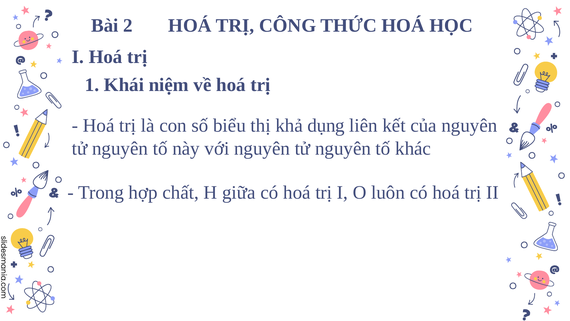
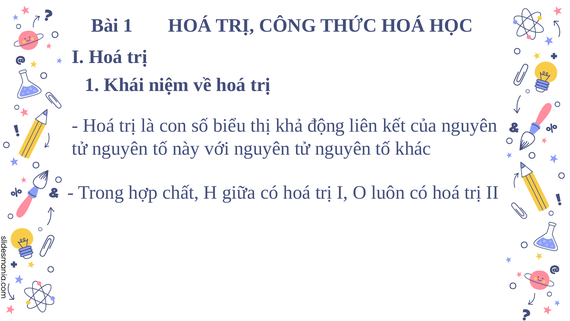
Bài 2: 2 -> 1
dụng: dụng -> động
